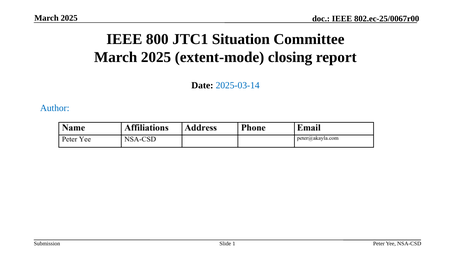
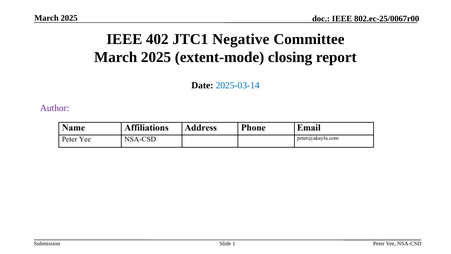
800: 800 -> 402
Situation: Situation -> Negative
Author colour: blue -> purple
